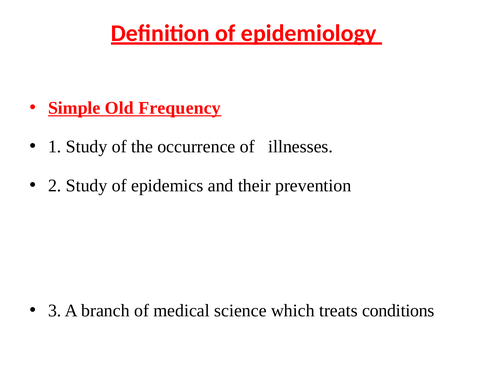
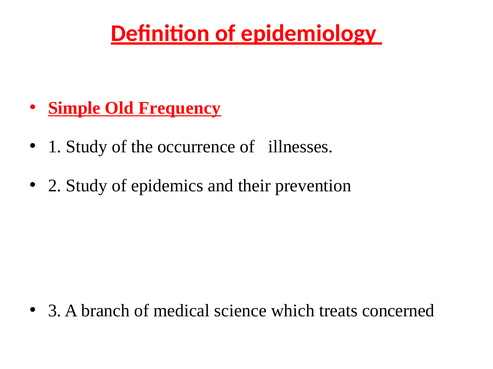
conditions: conditions -> concerned
